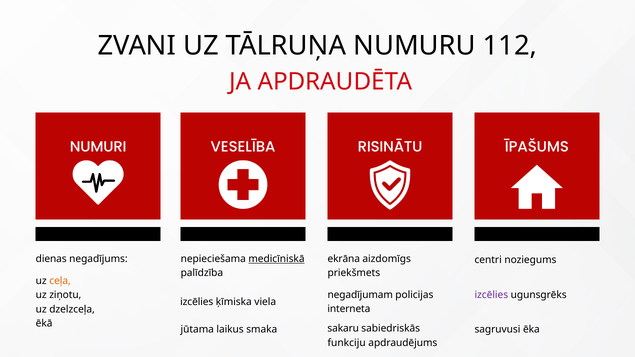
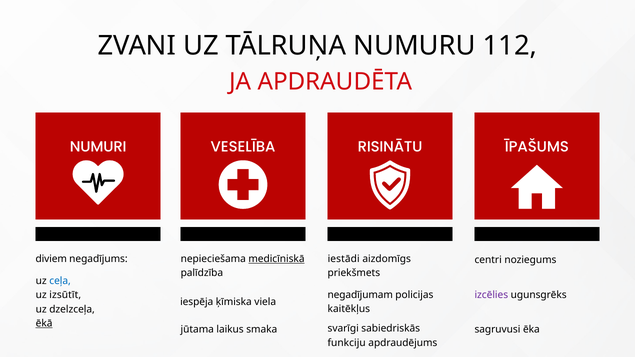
dienas: dienas -> diviem
ekrāna: ekrāna -> iestādi
ceļa colour: orange -> blue
ziņotu: ziņotu -> izsūtīt
izcēlies at (197, 302): izcēlies -> iespēja
interneta: interneta -> kaitēkļus
ēkā underline: none -> present
sakaru: sakaru -> svarīgi
